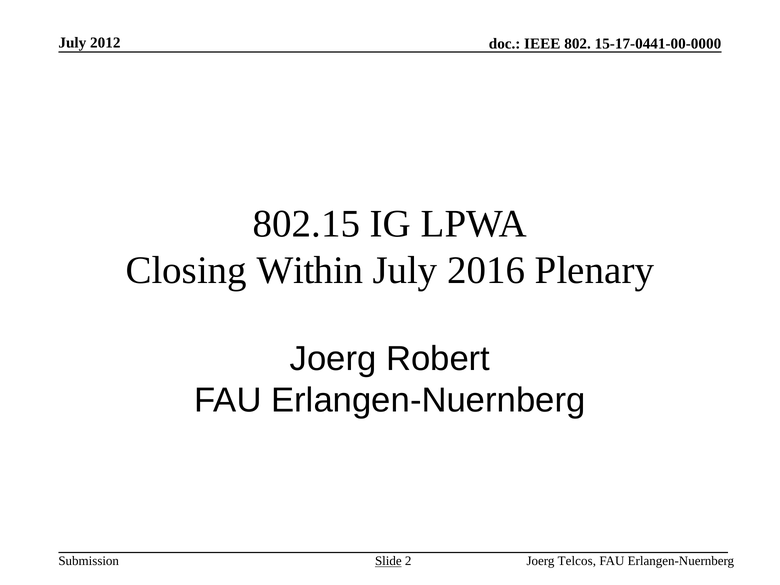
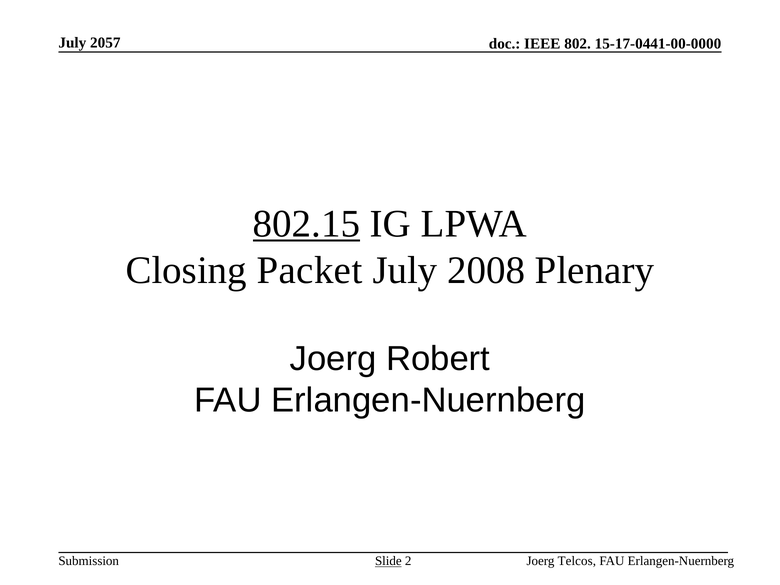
2012: 2012 -> 2057
802.15 underline: none -> present
Within: Within -> Packet
2016: 2016 -> 2008
